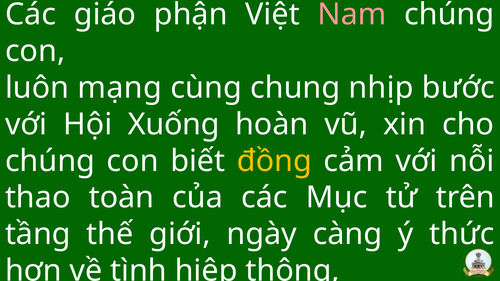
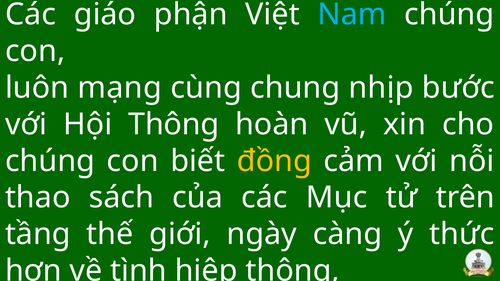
Nam colour: pink -> light blue
Hội Xuống: Xuống -> Thông
toàn: toàn -> sách
